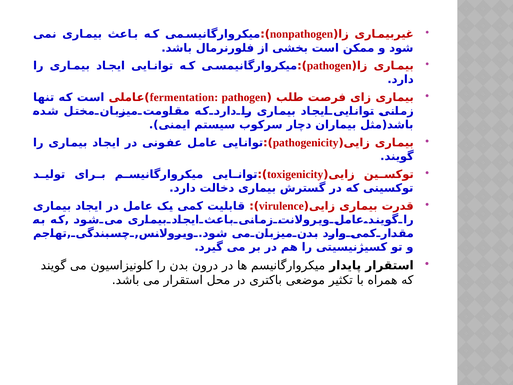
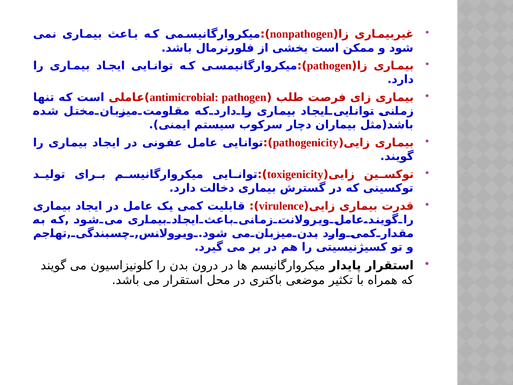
fermentation: fermentation -> antimicrobial
